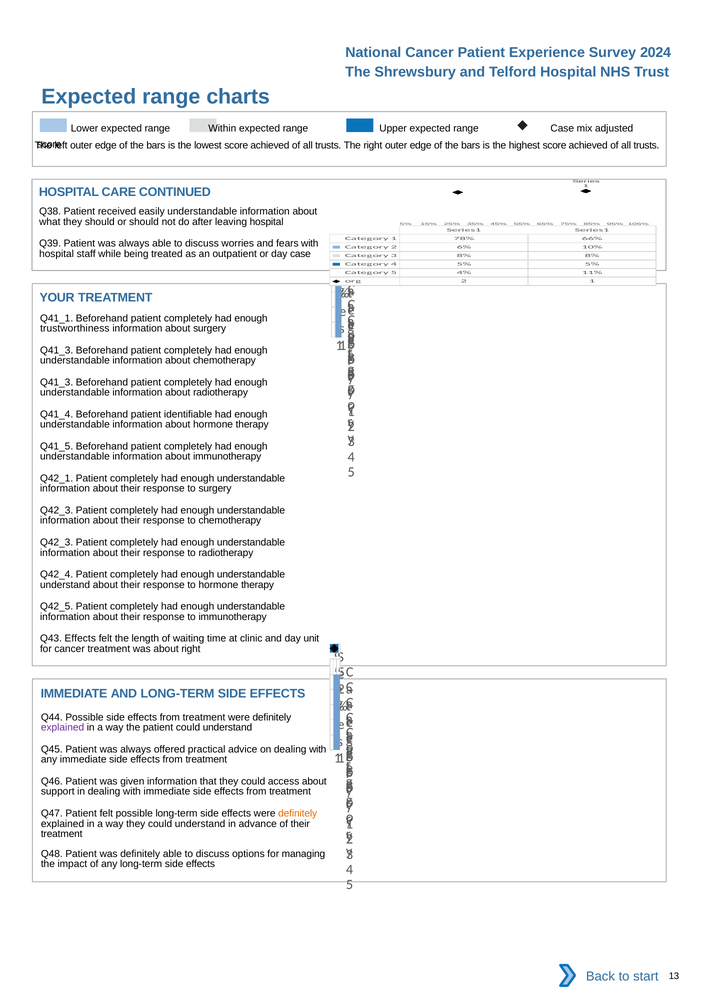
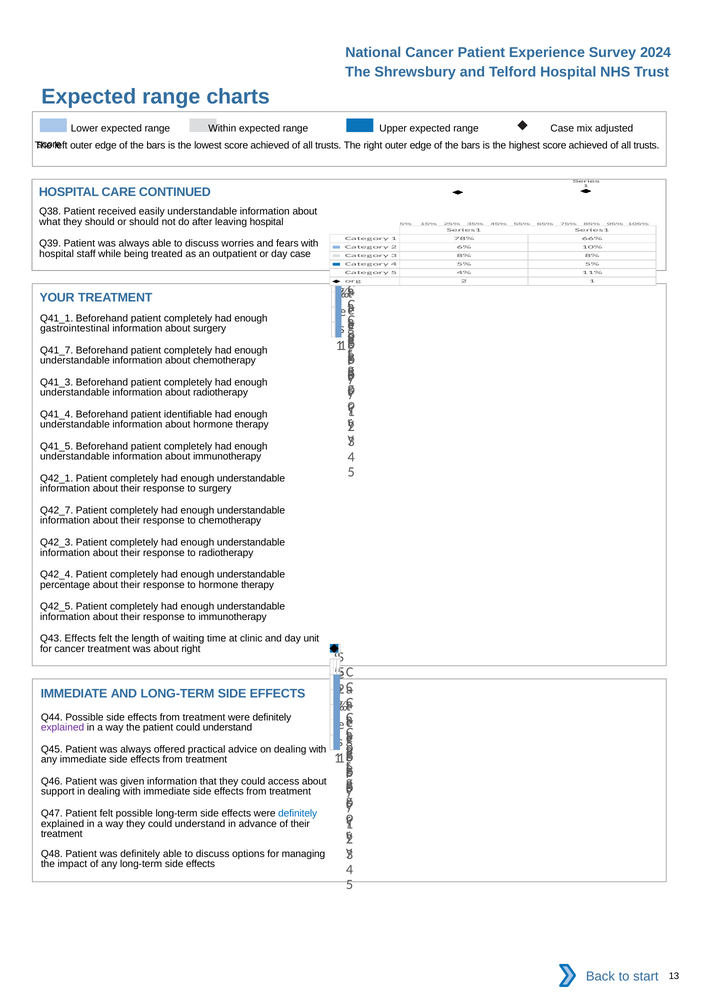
trustworthiness: trustworthiness -> gastrointestinal
Q41_3 at (57, 350): Q41_3 -> Q41_7
Q42_3 at (57, 510): Q42_3 -> Q42_7
understand at (65, 584): understand -> percentage
definitely at (298, 813) colour: orange -> blue
